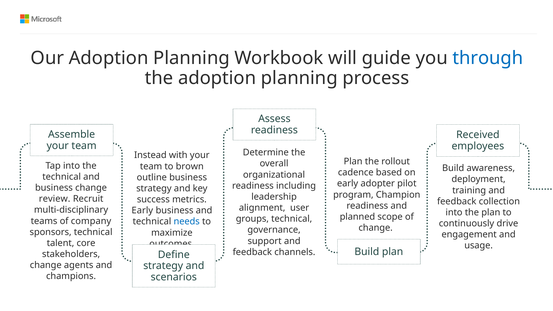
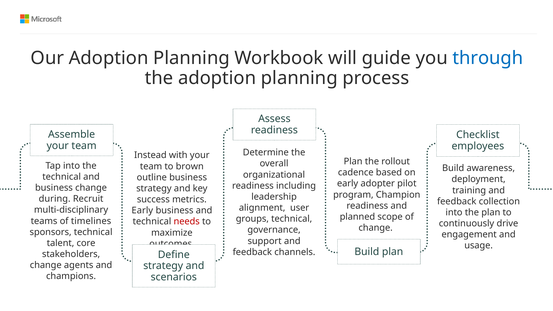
Received: Received -> Checklist
review: review -> during
company: company -> timelines
needs colour: blue -> red
